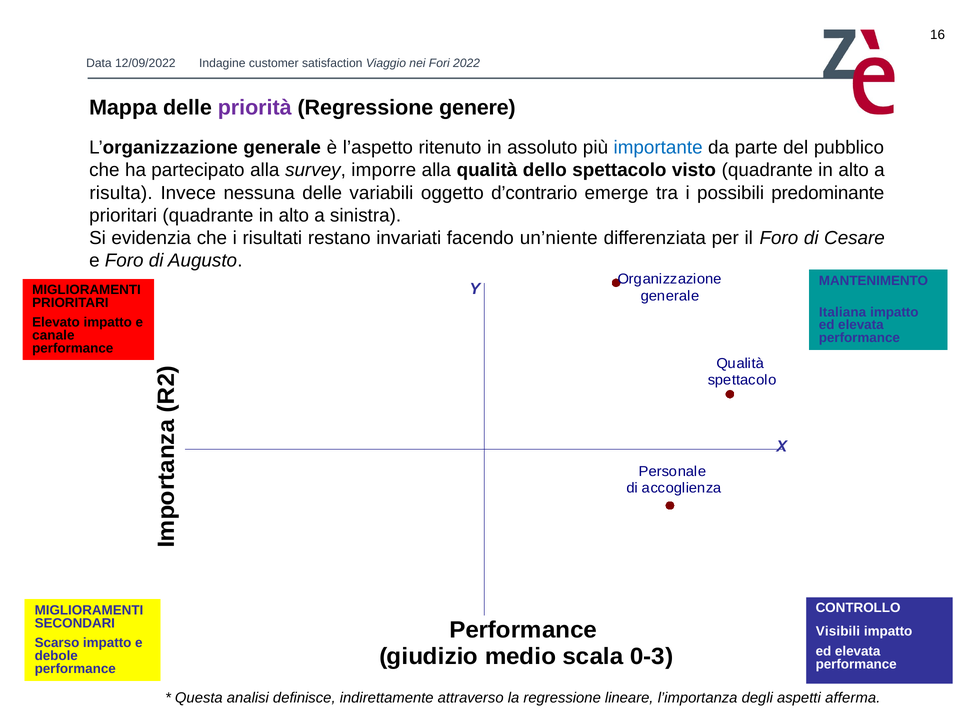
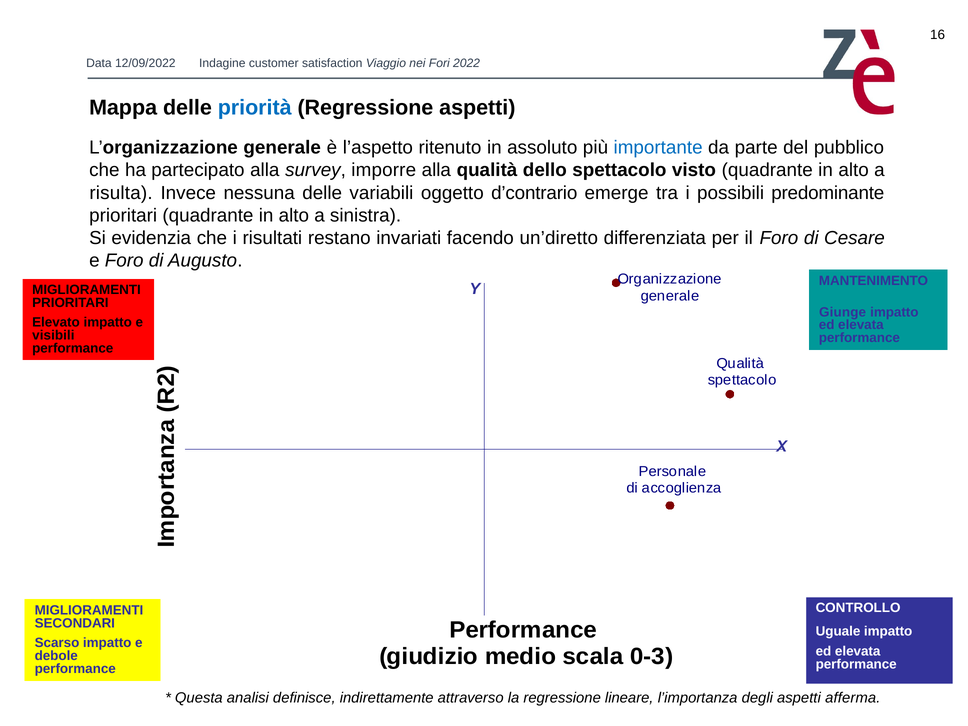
priorità colour: purple -> blue
Regressione genere: genere -> aspetti
un’niente: un’niente -> un’diretto
Italiana: Italiana -> Giunge
canale: canale -> visibili
Visibili: Visibili -> Uguale
